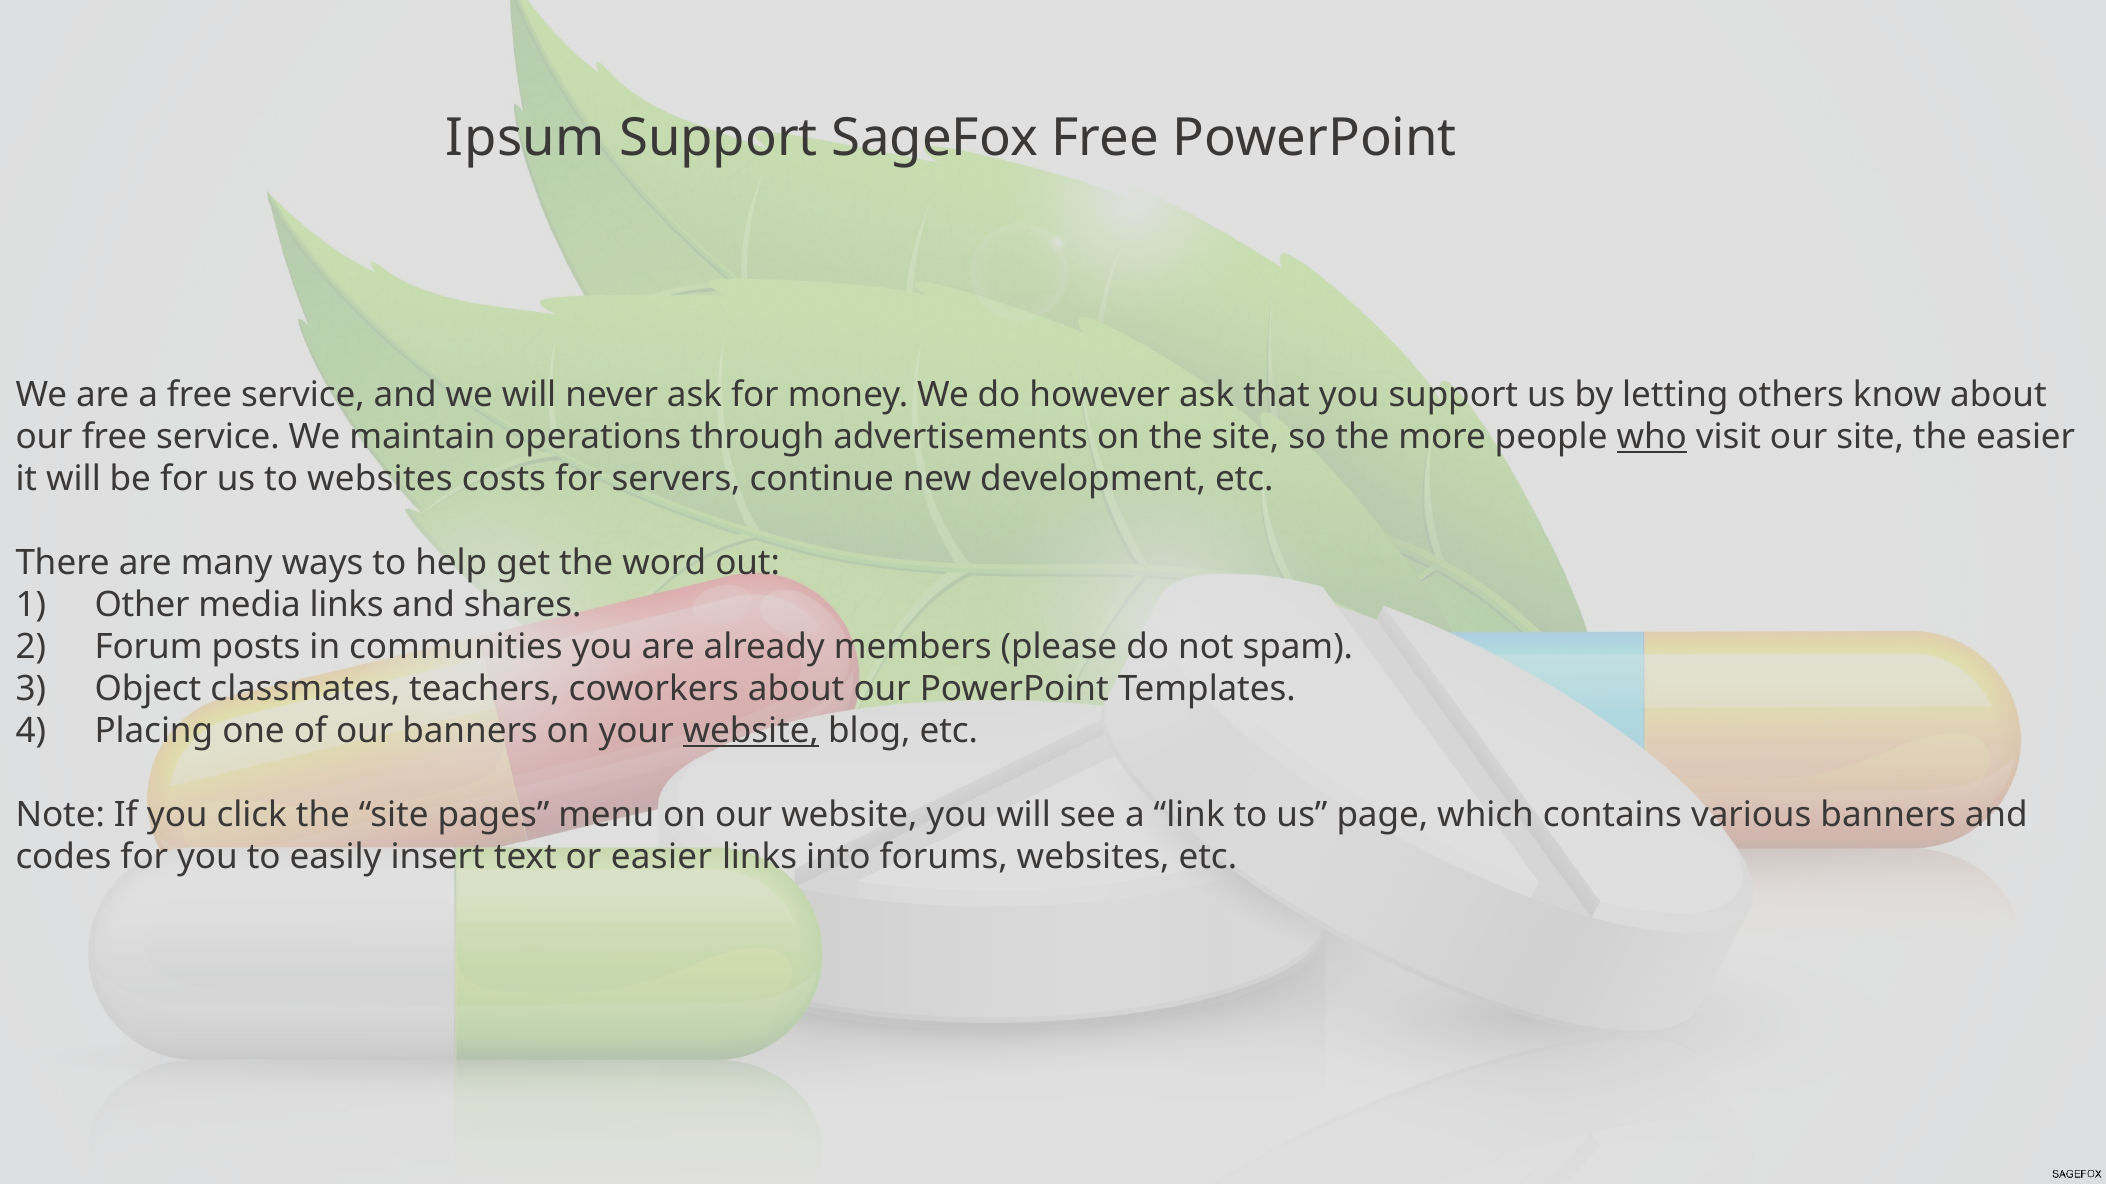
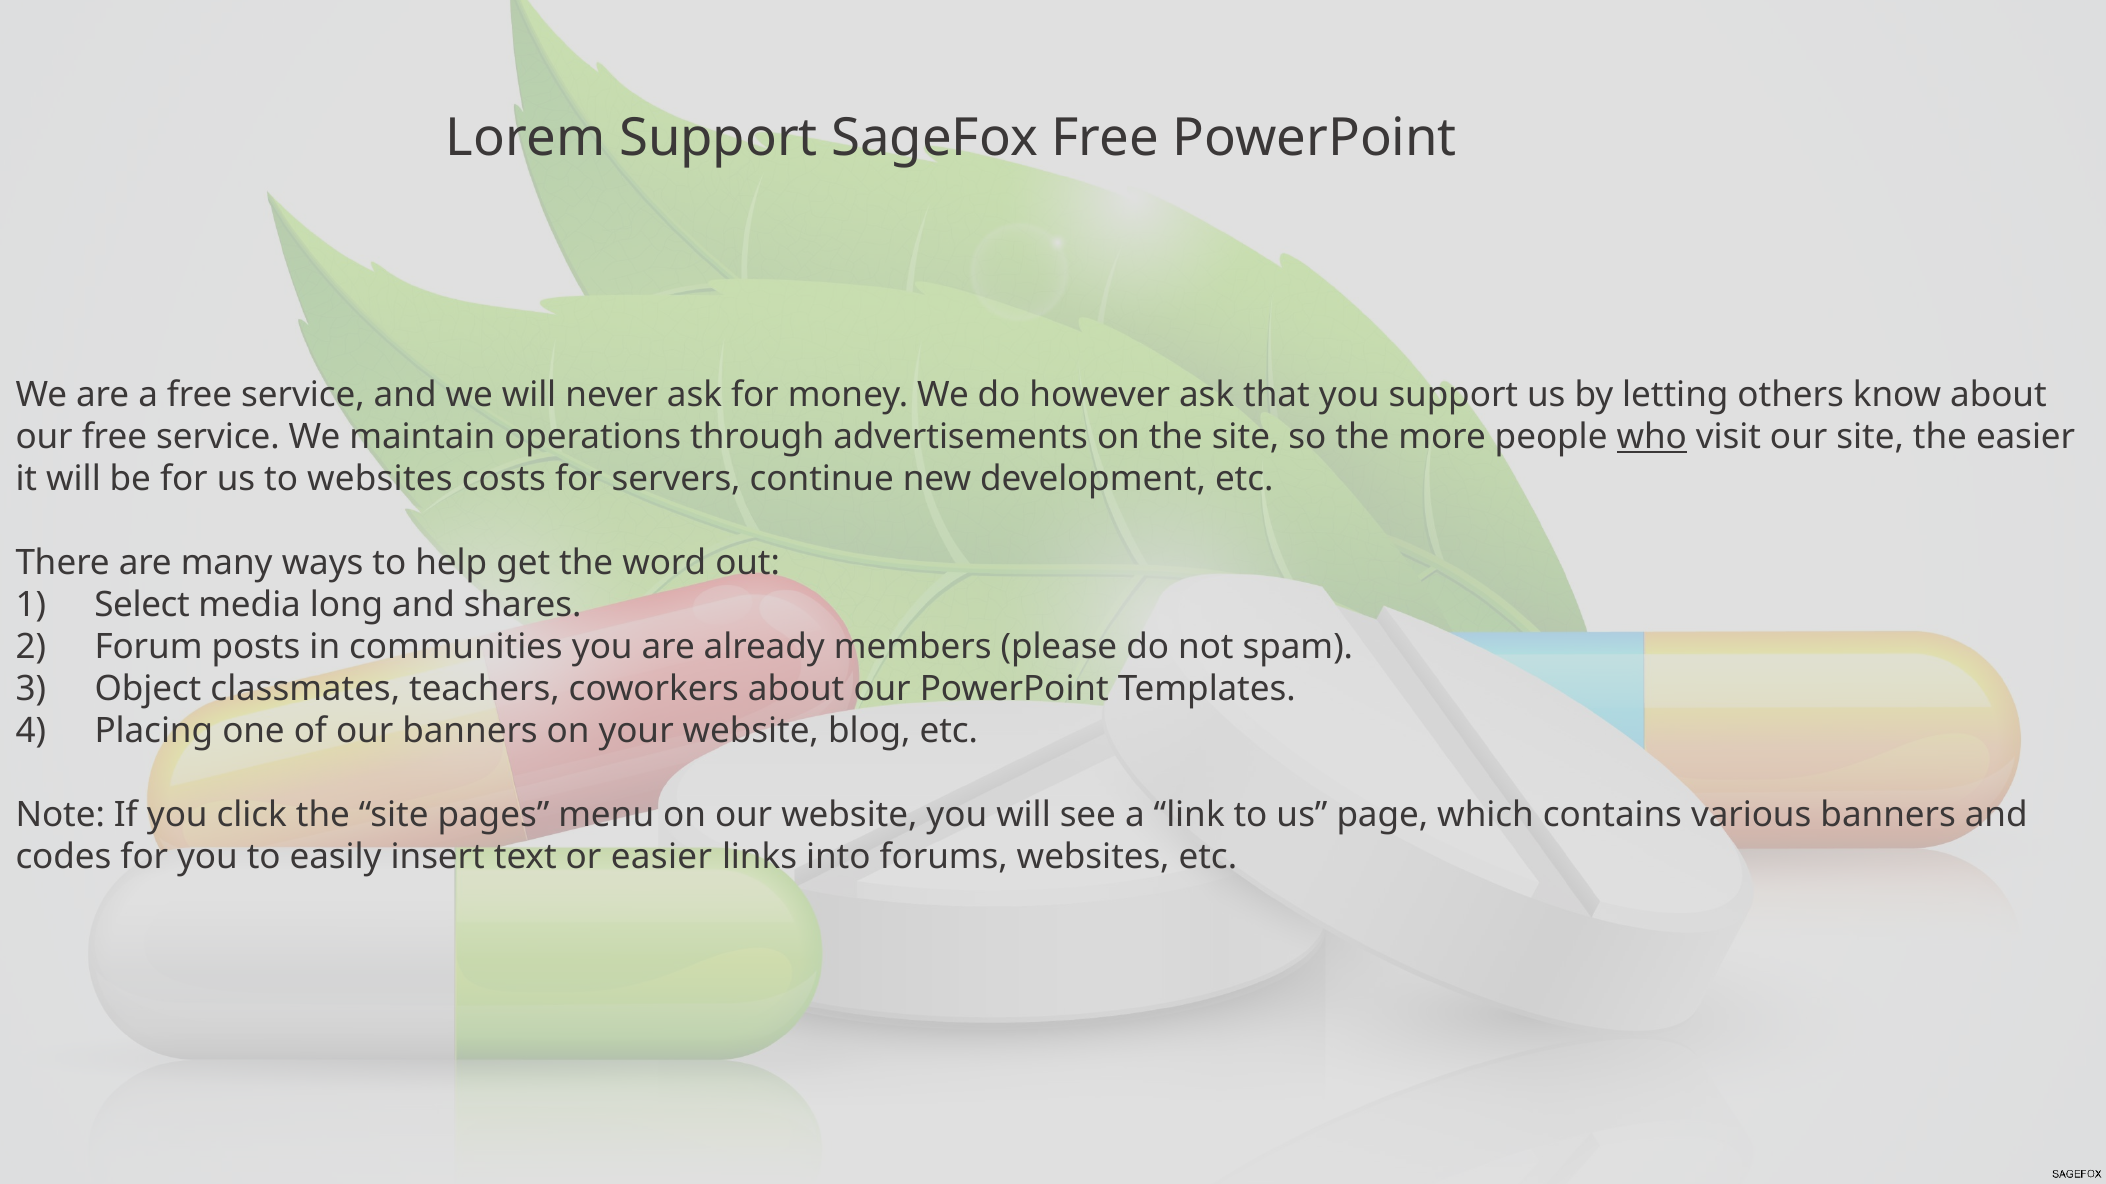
Ipsum: Ipsum -> Lorem
Other: Other -> Select
media links: links -> long
website at (751, 732) underline: present -> none
